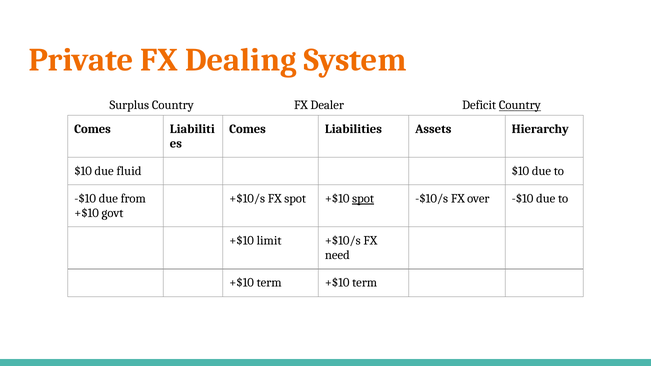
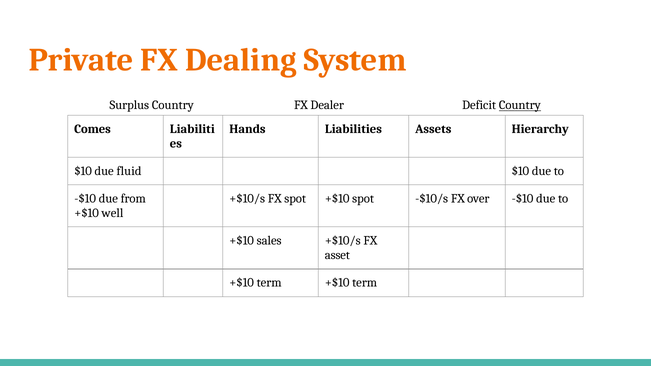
Comes at (248, 129): Comes -> Hands
spot at (363, 199) underline: present -> none
govt: govt -> well
limit: limit -> sales
need: need -> asset
